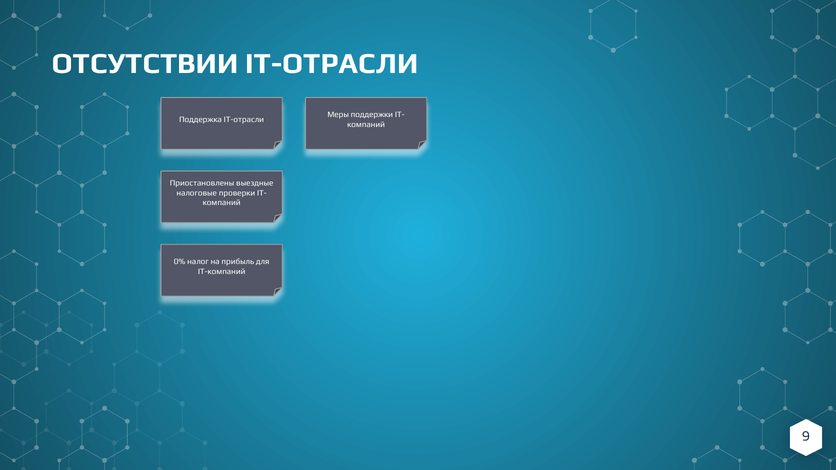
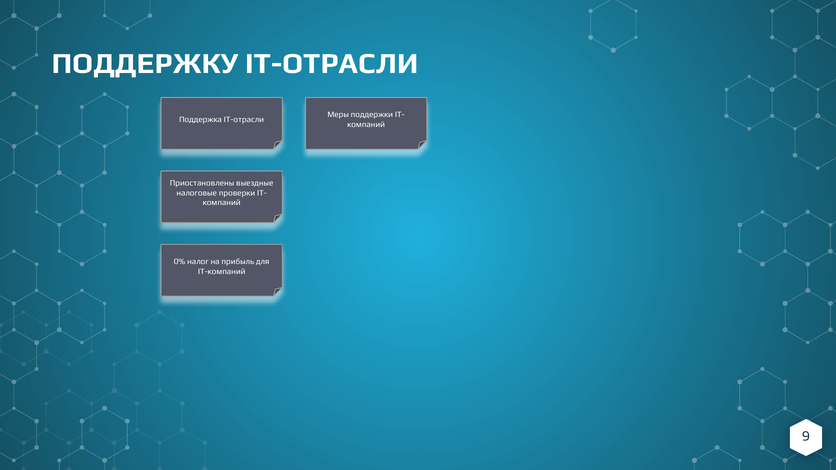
ОТСУТСТВИИ: ОТСУТСТВИИ -> ПОДДЕРЖКУ
